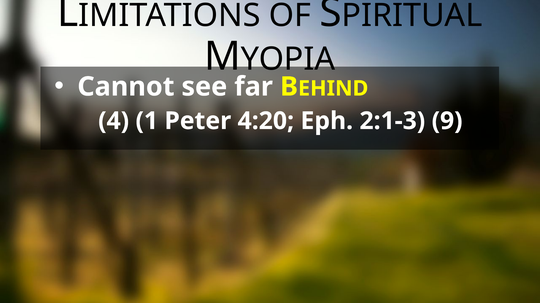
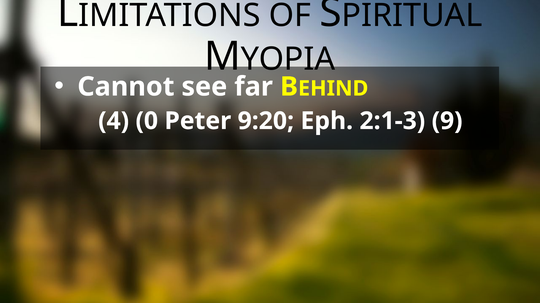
1: 1 -> 0
4:20: 4:20 -> 9:20
